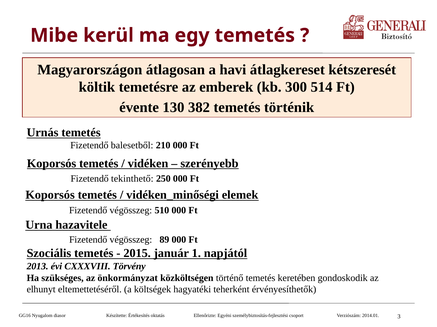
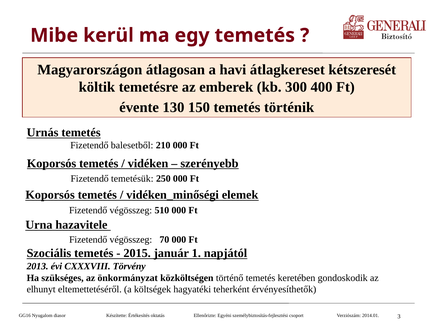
514: 514 -> 400
382: 382 -> 150
tekinthető: tekinthető -> temetésük
89: 89 -> 70
